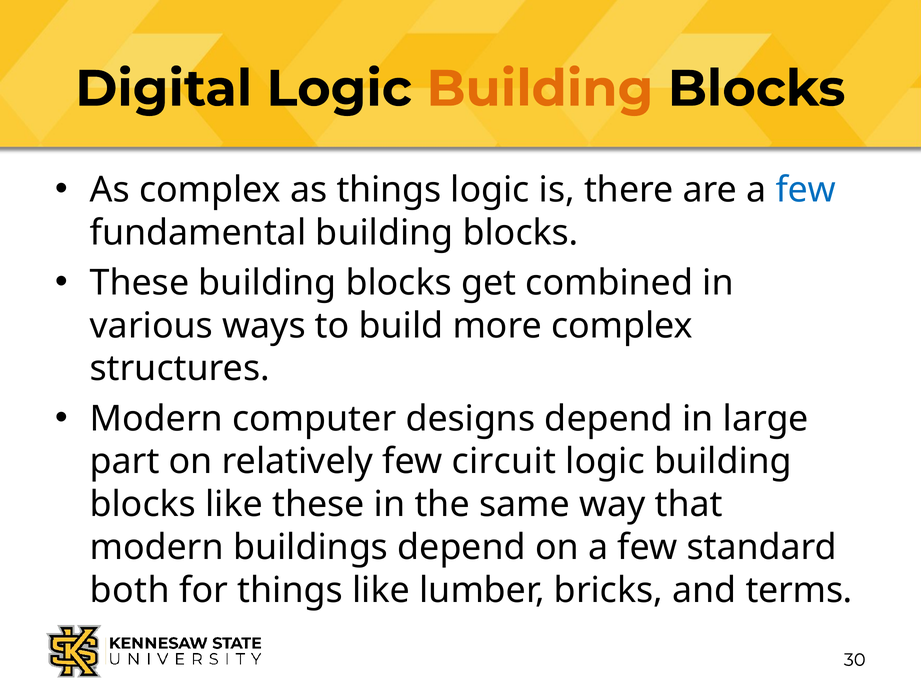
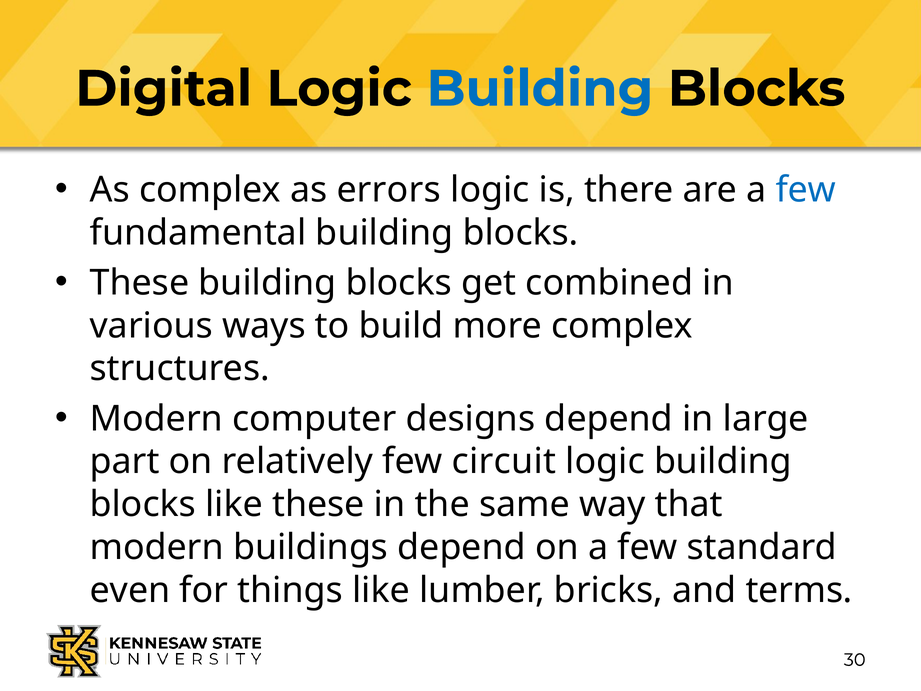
Building at (540, 89) colour: orange -> blue
as things: things -> errors
both: both -> even
